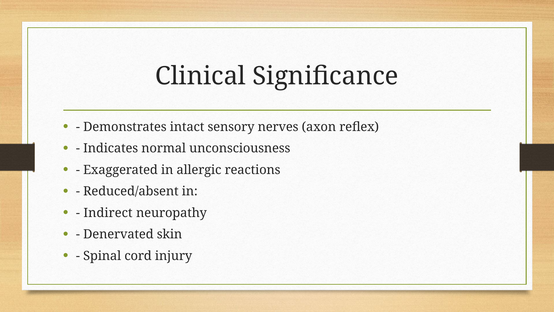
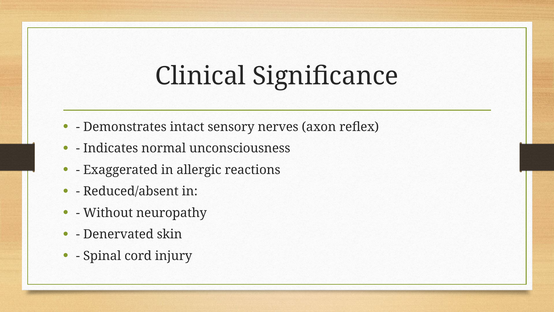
Indirect: Indirect -> Without
